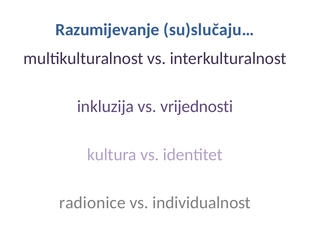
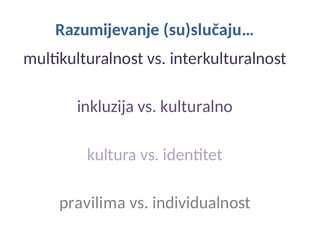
vrijednosti: vrijednosti -> kulturalno
radionice: radionice -> pravilima
